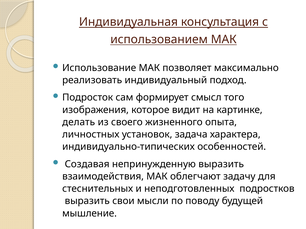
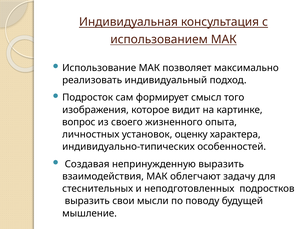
делать: делать -> вопрос
задача: задача -> оценку
